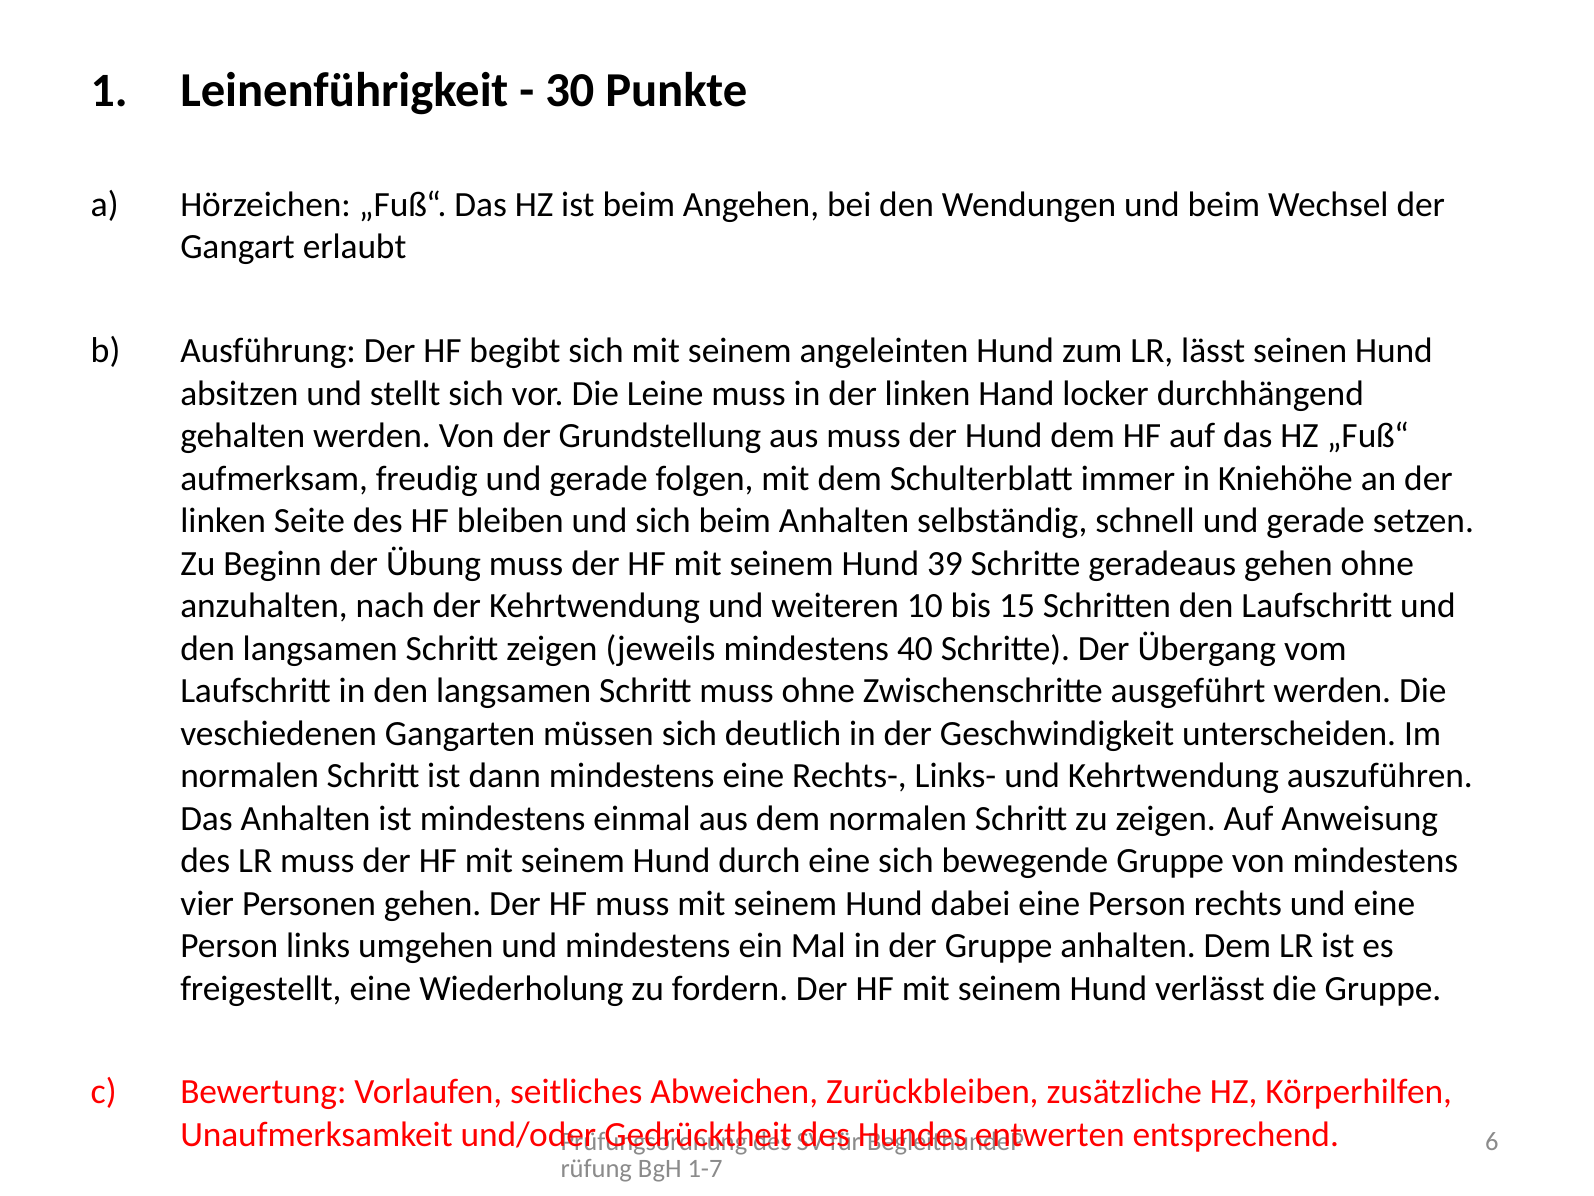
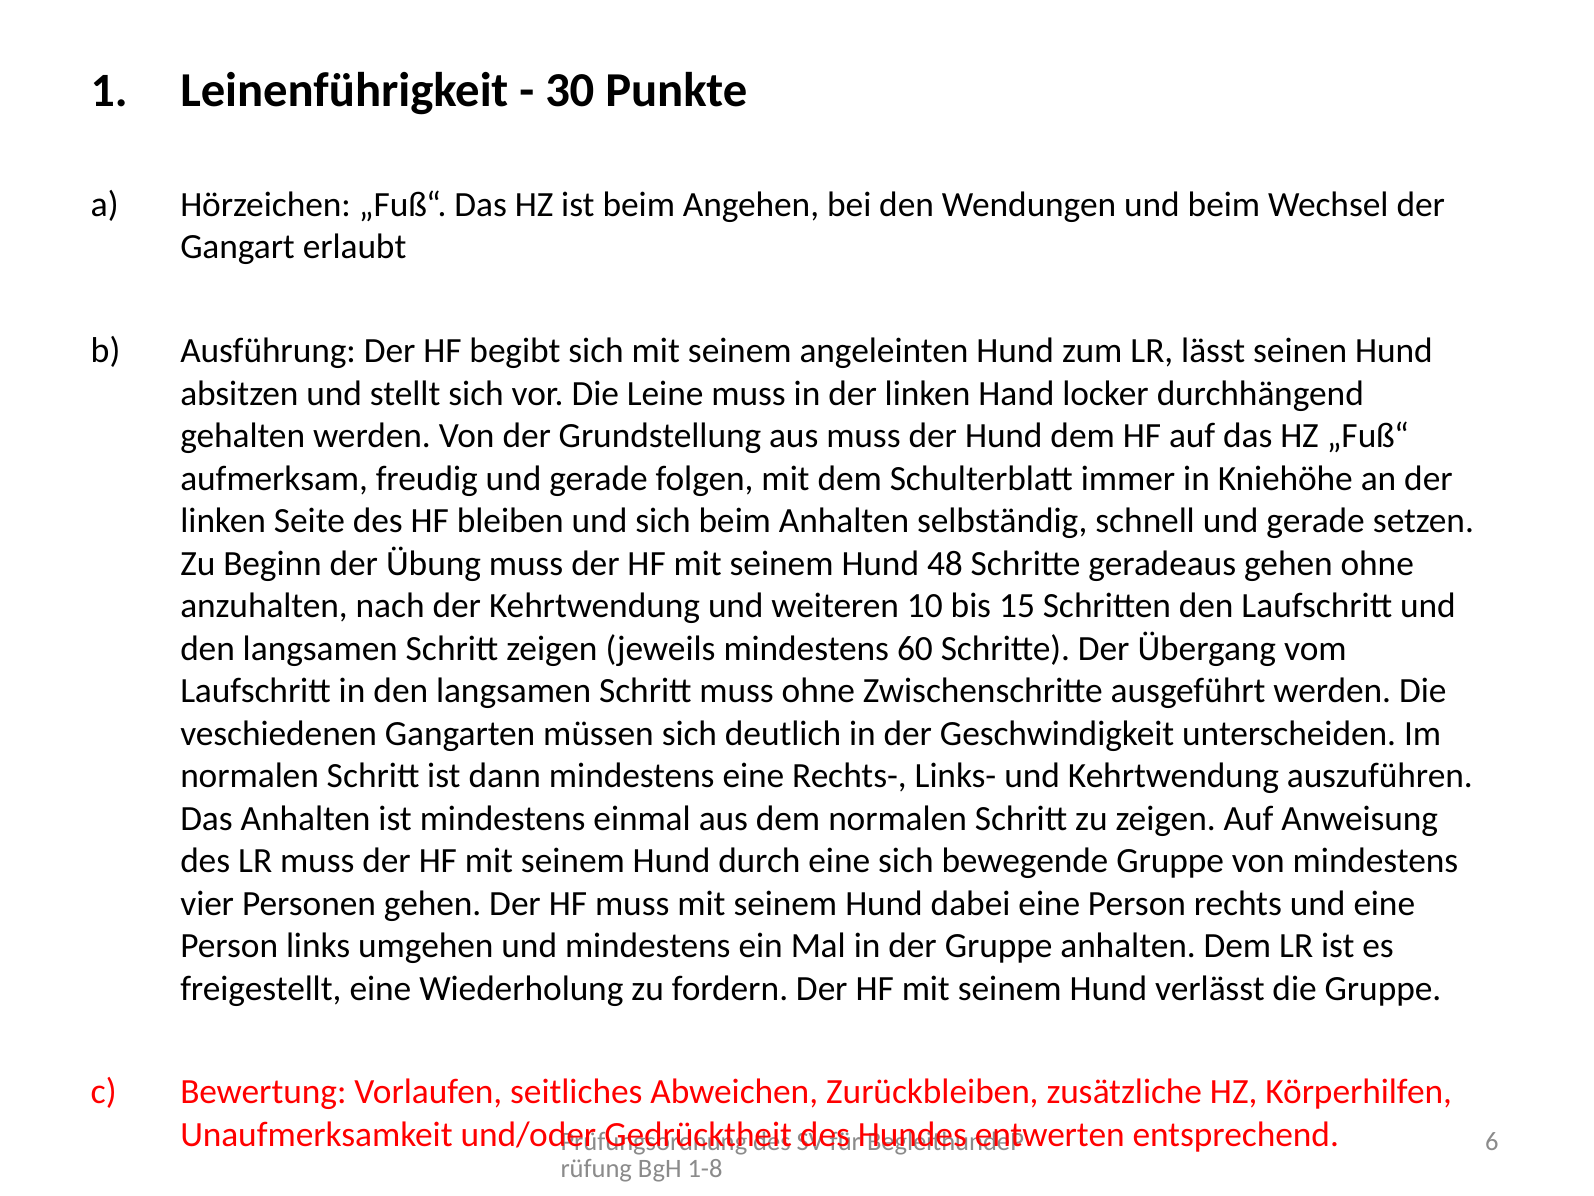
39: 39 -> 48
40: 40 -> 60
1-7: 1-7 -> 1-8
